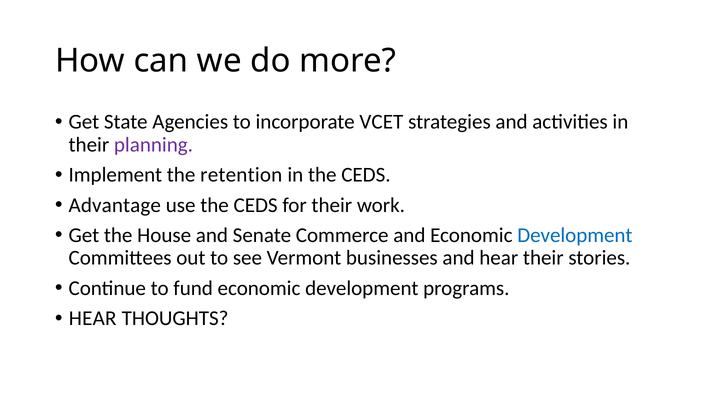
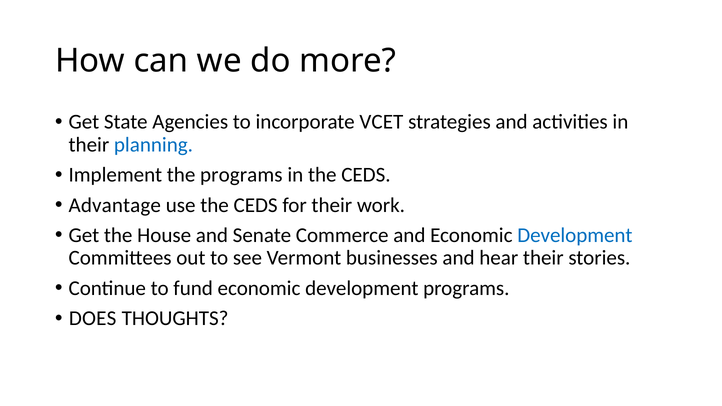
planning colour: purple -> blue
the retention: retention -> programs
HEAR at (93, 319): HEAR -> DOES
